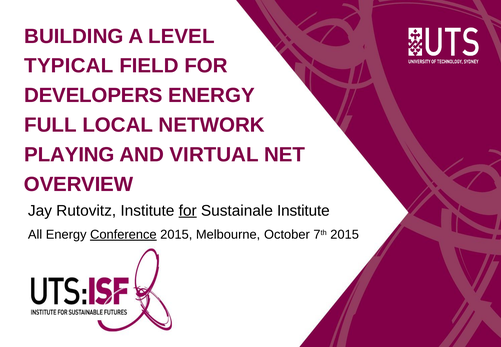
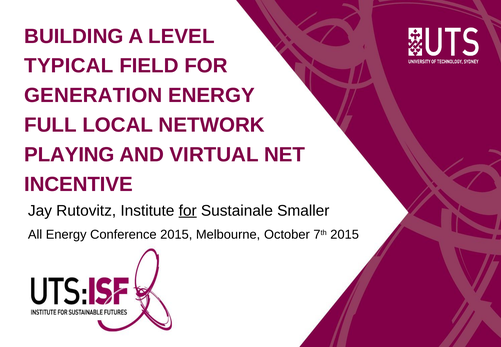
DEVELOPERS: DEVELOPERS -> GENERATION
OVERVIEW: OVERVIEW -> INCENTIVE
Sustainale Institute: Institute -> Smaller
Conference underline: present -> none
